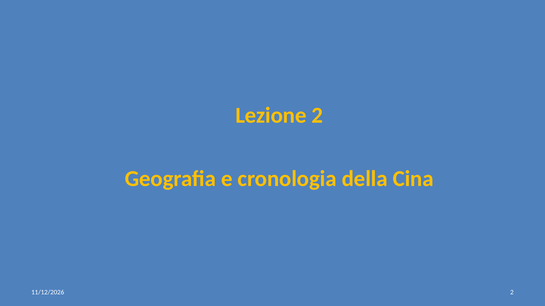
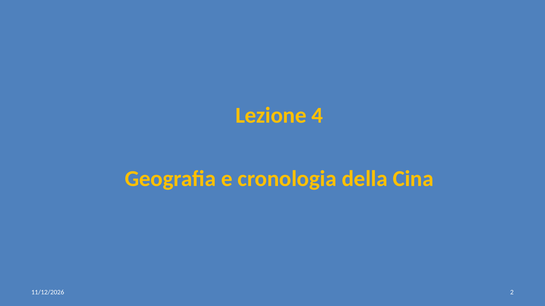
Lezione 2: 2 -> 4
